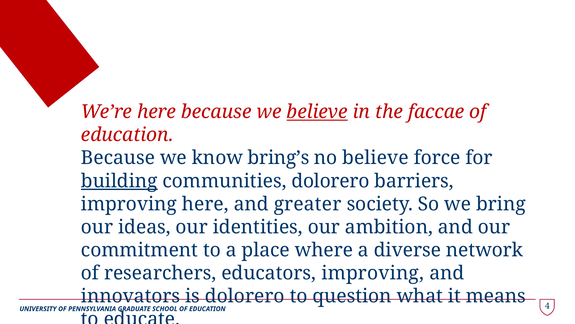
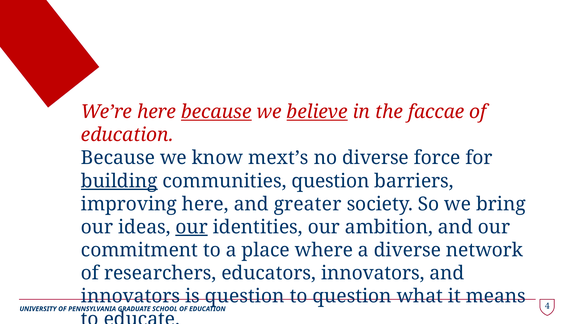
because at (216, 112) underline: none -> present
bring’s: bring’s -> mext’s
no believe: believe -> diverse
communities dolorero: dolorero -> question
our at (192, 227) underline: none -> present
educators improving: improving -> innovators
is dolorero: dolorero -> question
